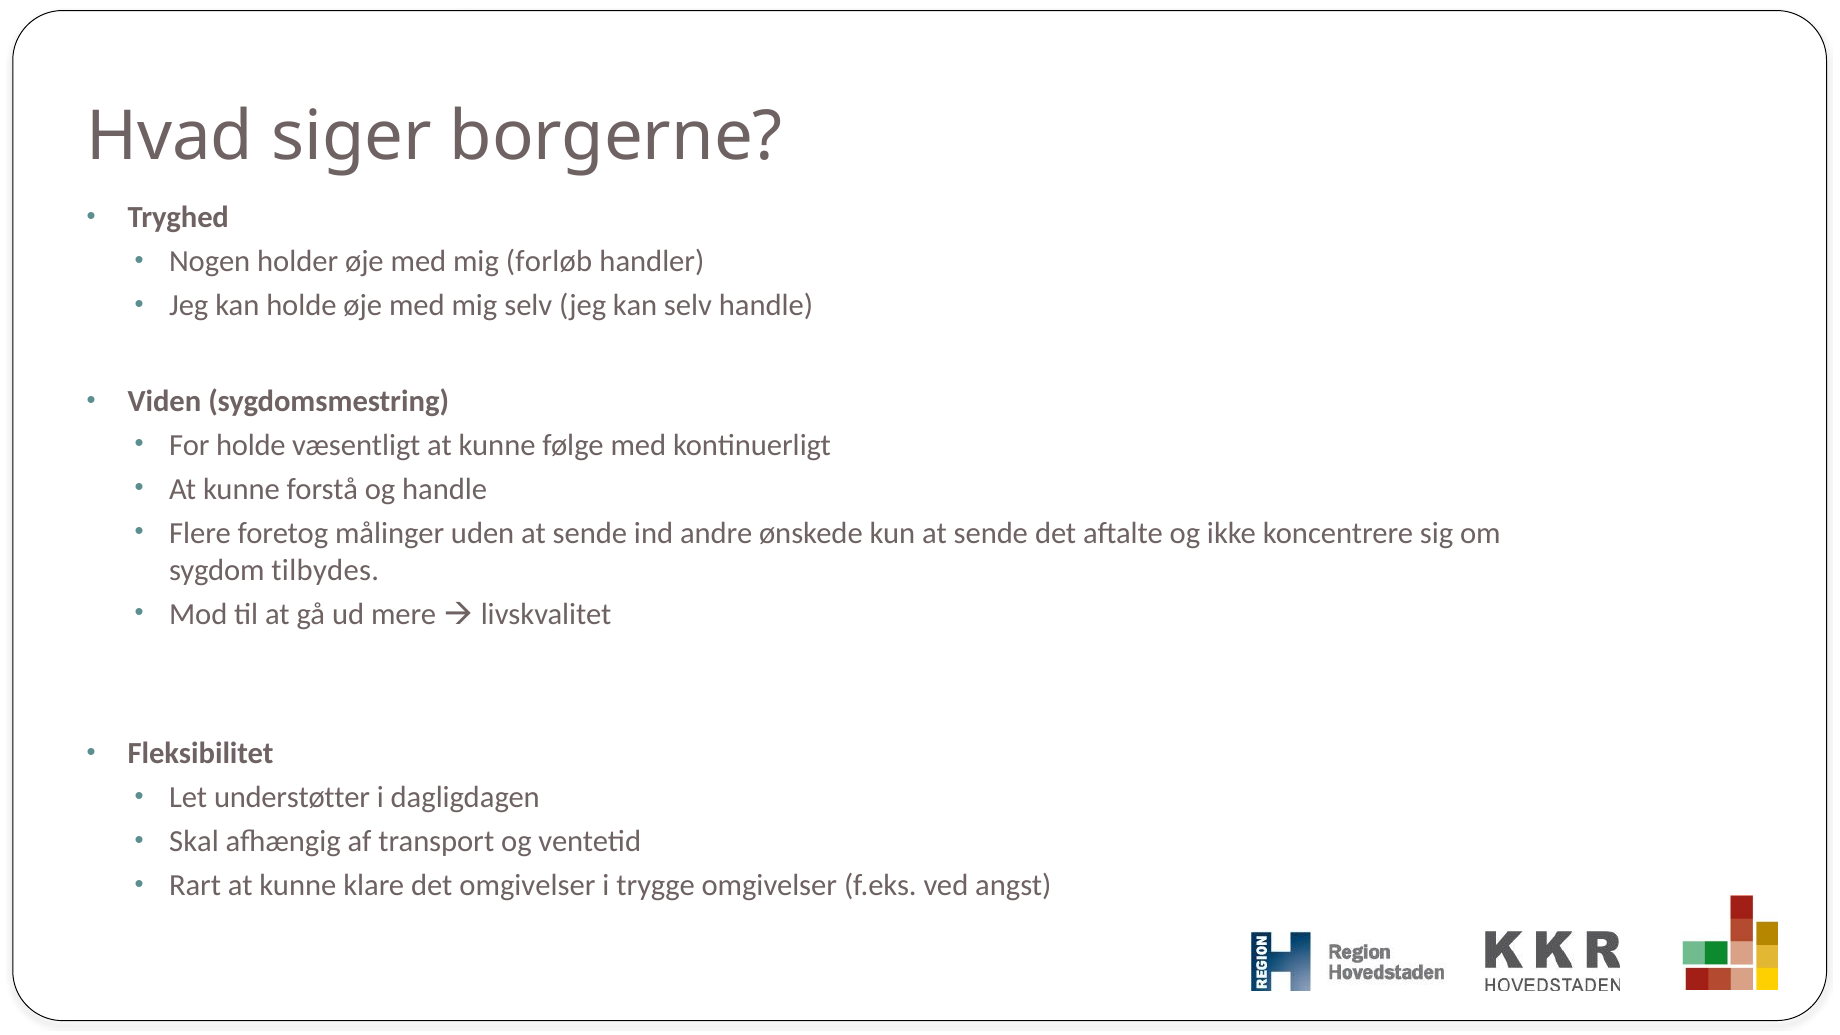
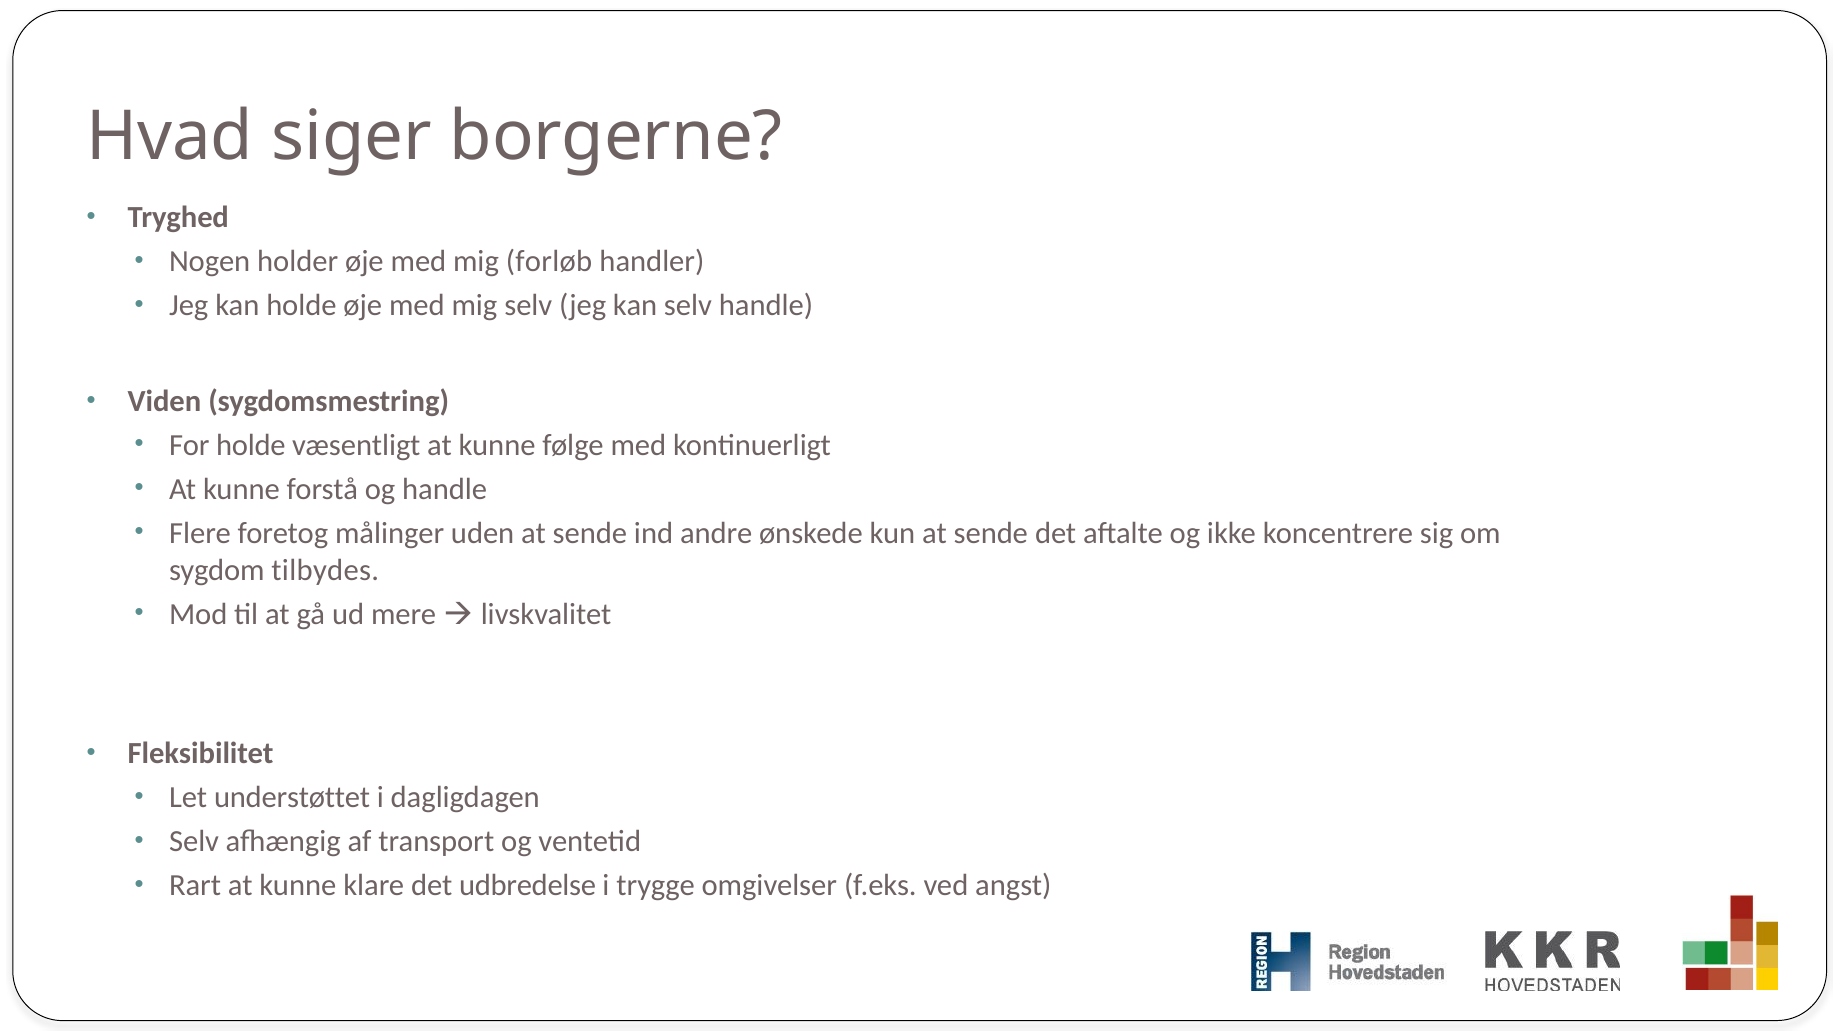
understøtter: understøtter -> understøttet
Skal at (194, 841): Skal -> Selv
det omgivelser: omgivelser -> udbredelse
